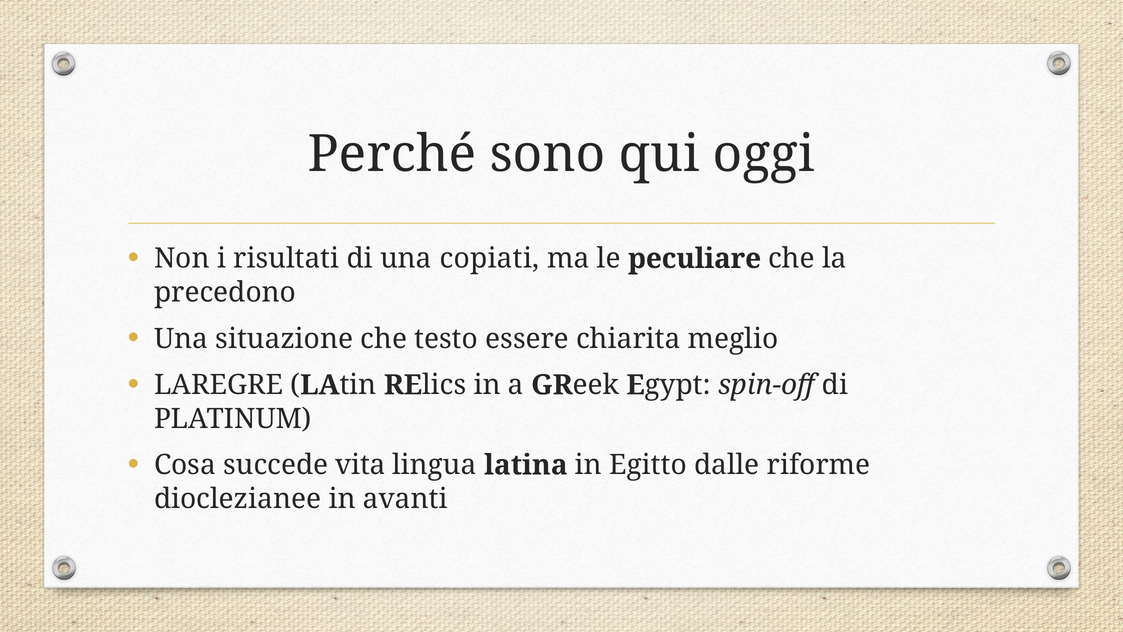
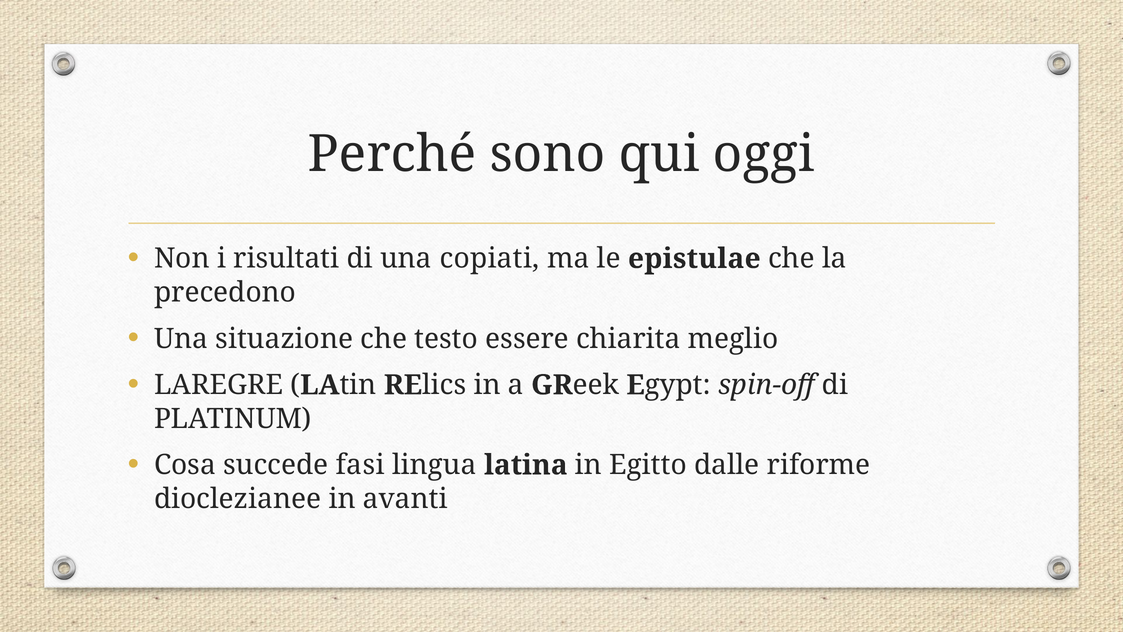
peculiare: peculiare -> epistulae
vita: vita -> fasi
